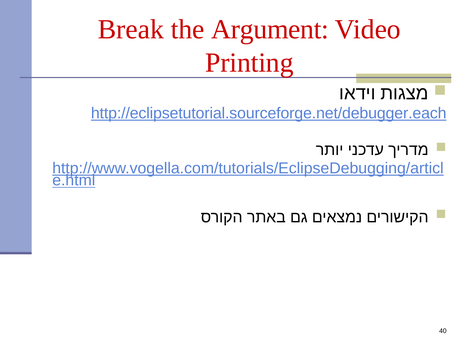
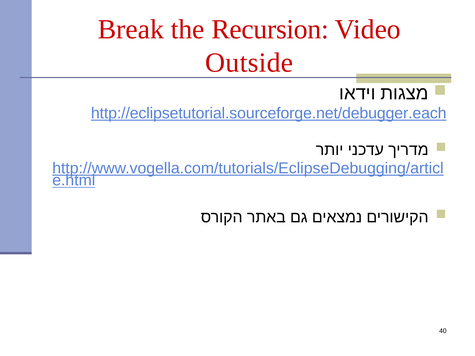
Argument: Argument -> Recursion
Printing: Printing -> Outside
